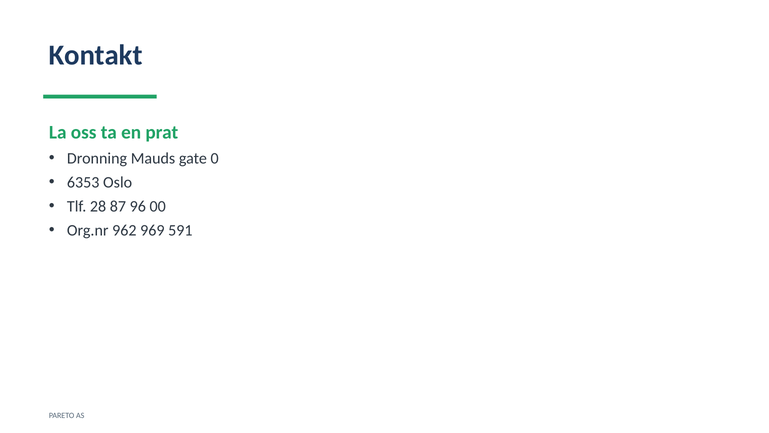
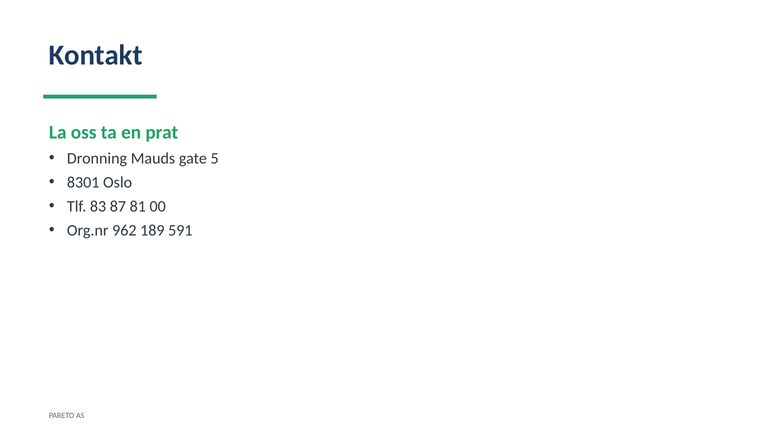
0: 0 -> 5
6353: 6353 -> 8301
28: 28 -> 83
96: 96 -> 81
969: 969 -> 189
